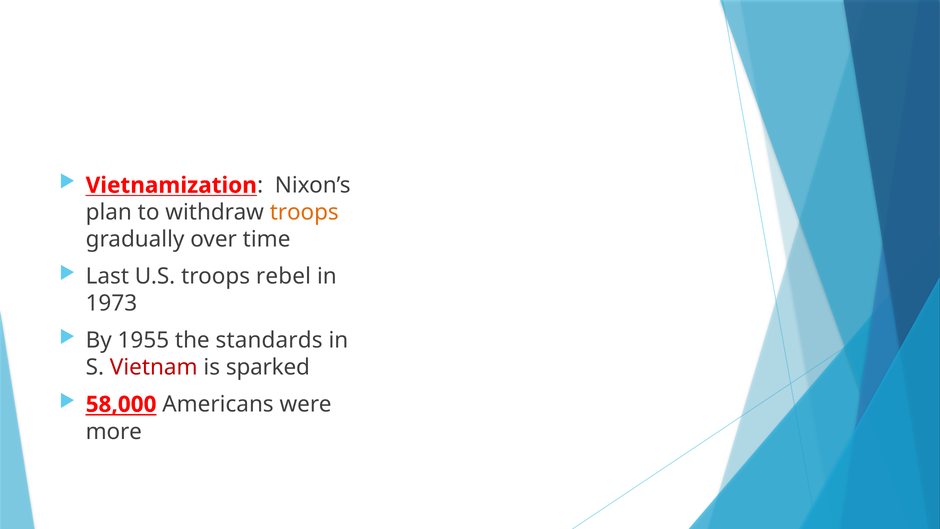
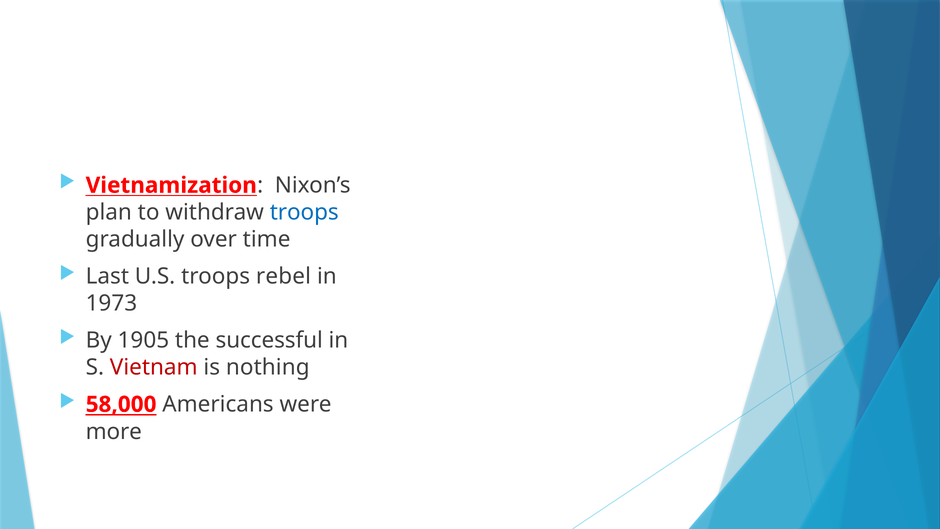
troops at (304, 212) colour: orange -> blue
1955: 1955 -> 1905
standards: standards -> successful
sparked: sparked -> nothing
